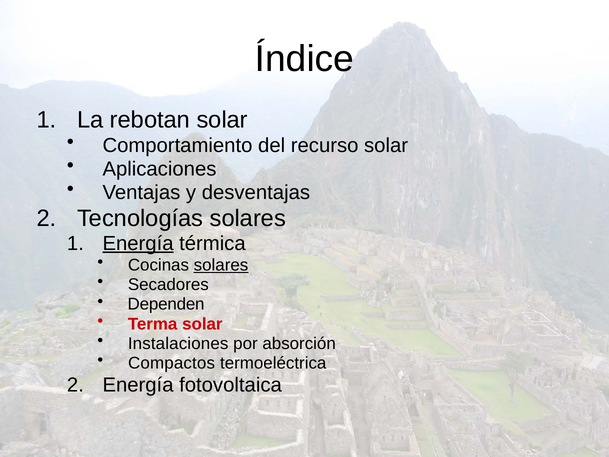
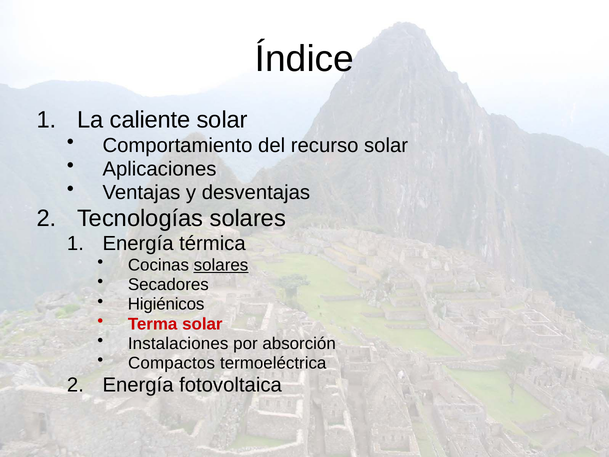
rebotan: rebotan -> caliente
Energía at (138, 243) underline: present -> none
Dependen: Dependen -> Higiénicos
